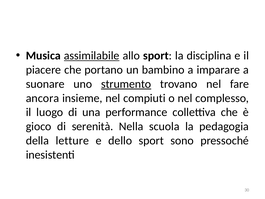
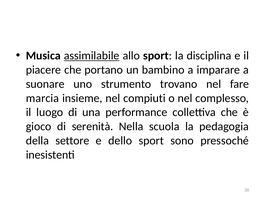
strumento underline: present -> none
ancora: ancora -> marcia
letture: letture -> settore
